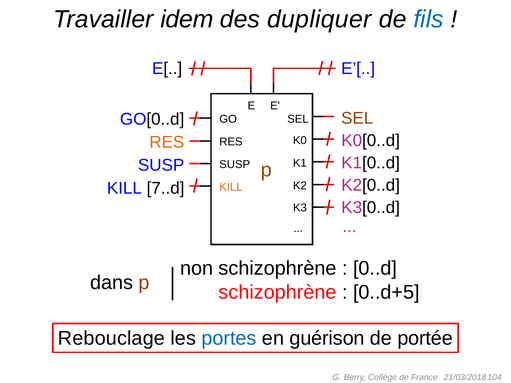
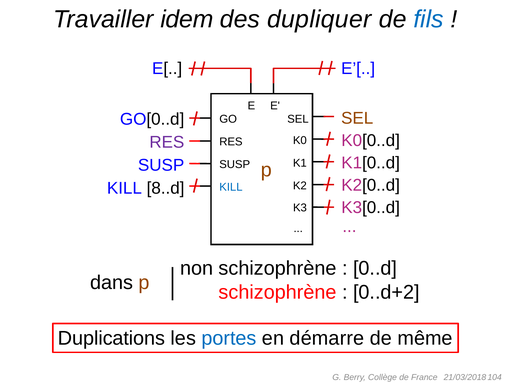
RES at (167, 142) colour: orange -> purple
7..d: 7..d -> 8..d
KILL at (231, 187) colour: orange -> blue
0..d+5: 0..d+5 -> 0..d+2
Rebouclage: Rebouclage -> Duplications
guérison: guérison -> démarre
portée: portée -> même
